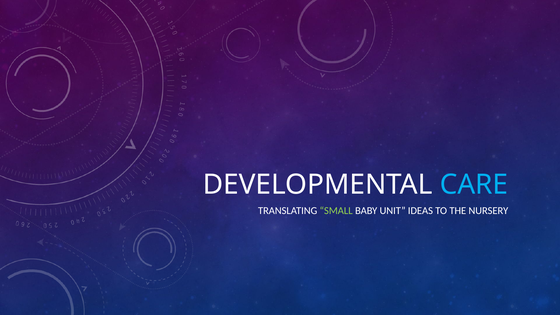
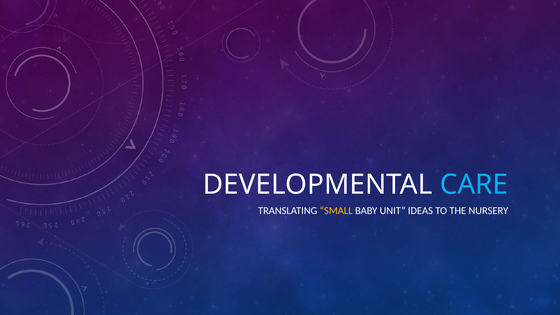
SMALL colour: light green -> yellow
